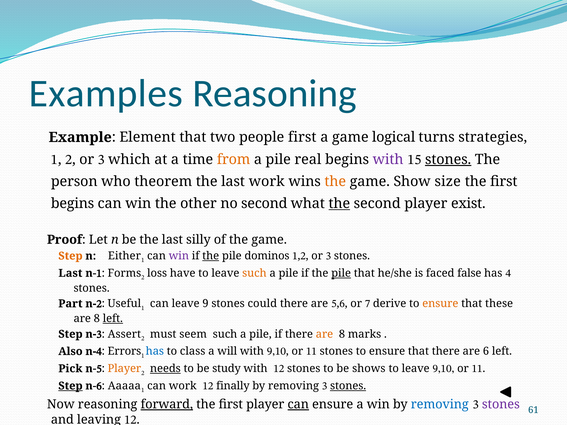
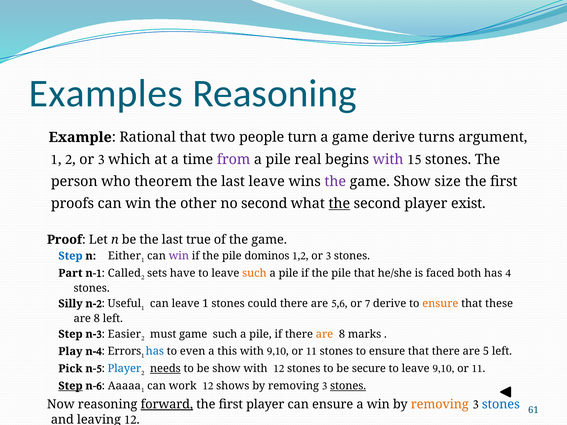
Element: Element -> Rational
people first: first -> turn
game logical: logical -> derive
strategies: strategies -> argument
from colour: orange -> purple
stones at (448, 159) underline: present -> none
last work: work -> leave
the at (335, 182) colour: orange -> purple
begins at (73, 204): begins -> proofs
silly: silly -> true
Step at (70, 256) colour: orange -> blue
the at (211, 256) underline: present -> none
Last at (70, 273): Last -> Part
Forms: Forms -> Called
loss: loss -> sets
pile at (341, 273) underline: present -> none
false: false -> both
Part: Part -> Silly
leave 9: 9 -> 1
left at (113, 319) underline: present -> none
Assert: Assert -> Easier
must seem: seem -> game
Also: Also -> Play
class: class -> even
will: will -> this
that there are 6: 6 -> 5
Player at (124, 369) colour: orange -> blue
be study: study -> show
shows: shows -> secure
finally: finally -> shows
can at (298, 405) underline: present -> none
removing at (440, 405) colour: blue -> orange
stones at (501, 405) colour: purple -> blue
